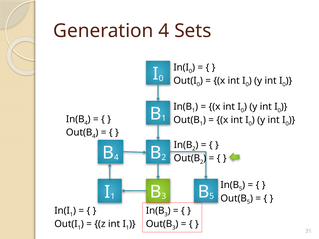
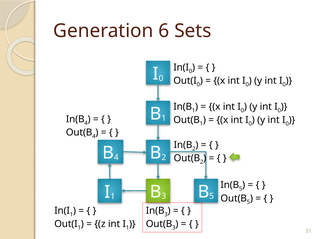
Generation 4: 4 -> 6
